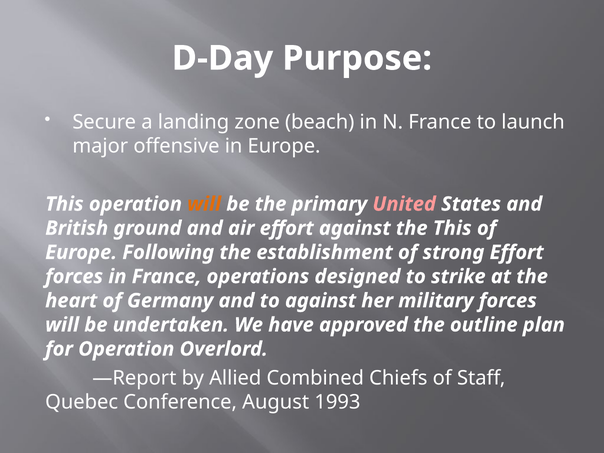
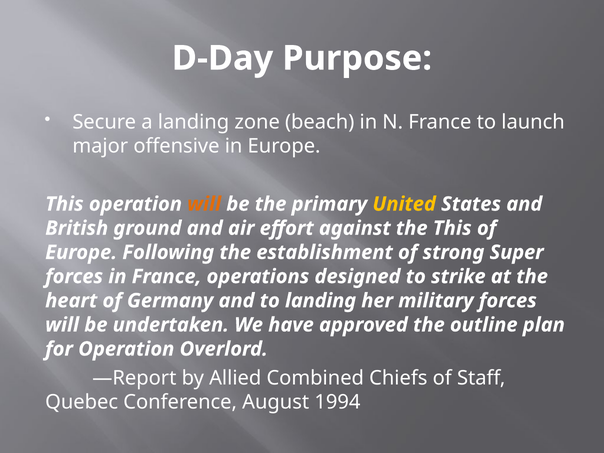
United colour: pink -> yellow
strong Effort: Effort -> Super
to against: against -> landing
1993: 1993 -> 1994
